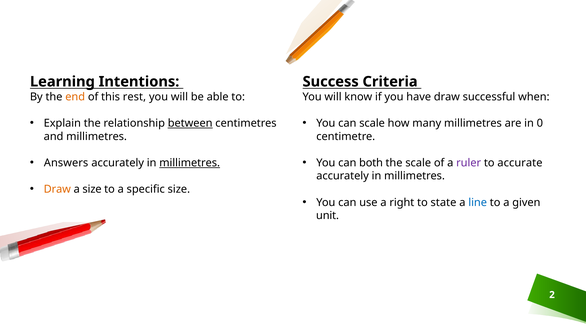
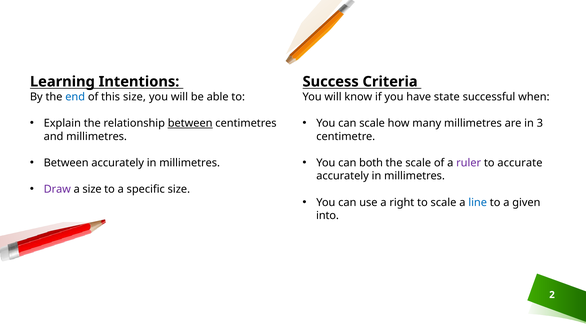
end colour: orange -> blue
this rest: rest -> size
have draw: draw -> state
0: 0 -> 3
Answers at (66, 163): Answers -> Between
millimetres at (190, 163) underline: present -> none
Draw at (57, 189) colour: orange -> purple
to state: state -> scale
unit: unit -> into
